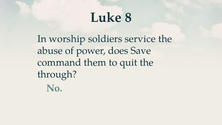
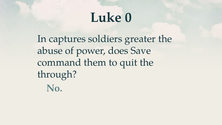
8: 8 -> 0
worship: worship -> captures
service: service -> greater
